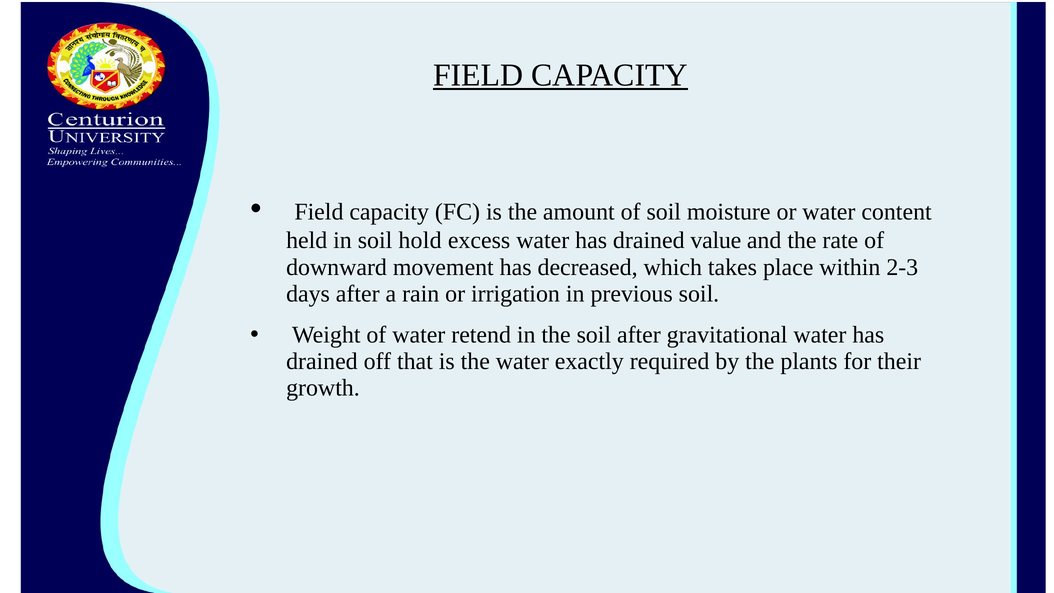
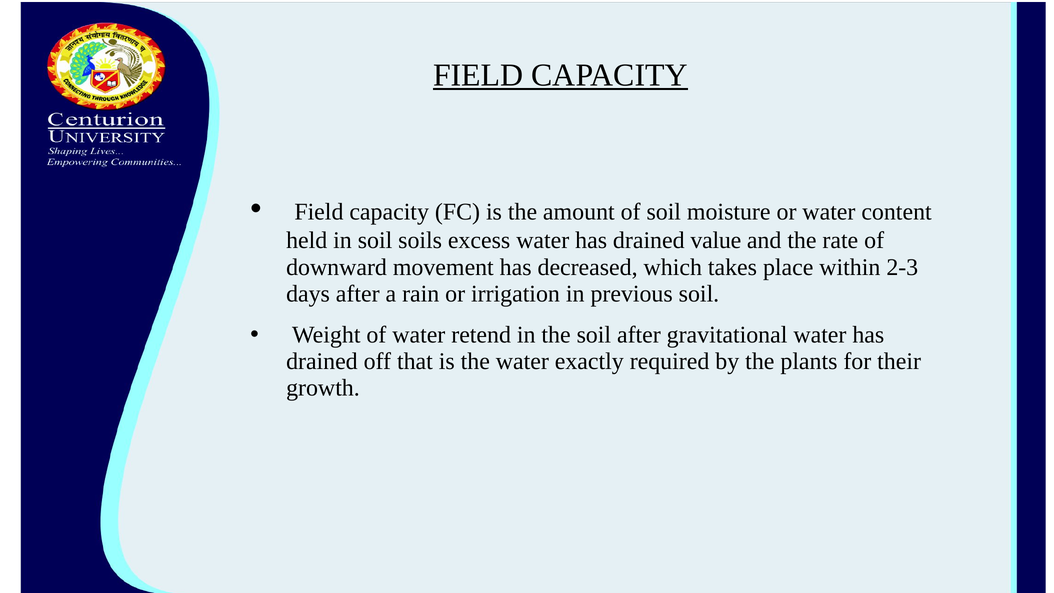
hold: hold -> soils
